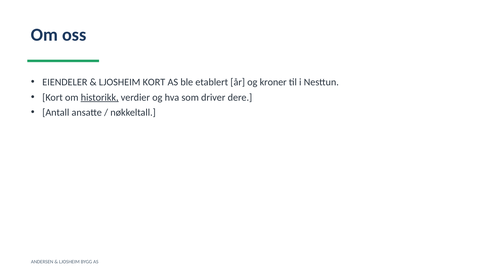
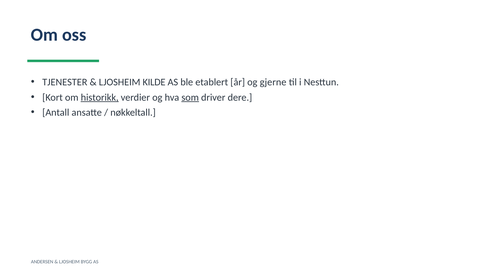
EIENDELER: EIENDELER -> TJENESTER
LJOSHEIM KORT: KORT -> KILDE
kroner: kroner -> gjerne
som underline: none -> present
